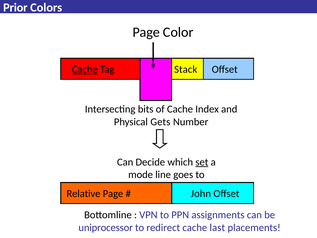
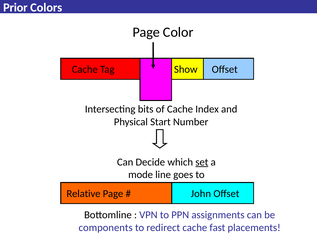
Cache at (85, 69) underline: present -> none
Stack: Stack -> Show
Gets: Gets -> Start
uniprocessor: uniprocessor -> components
last: last -> fast
